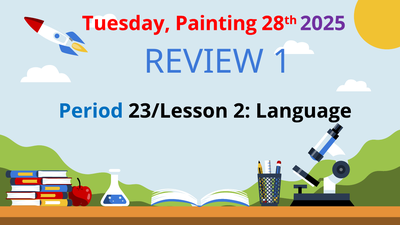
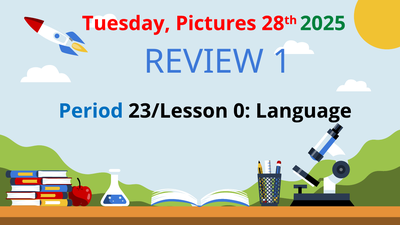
Painting: Painting -> Pictures
2025 colour: purple -> green
2: 2 -> 0
